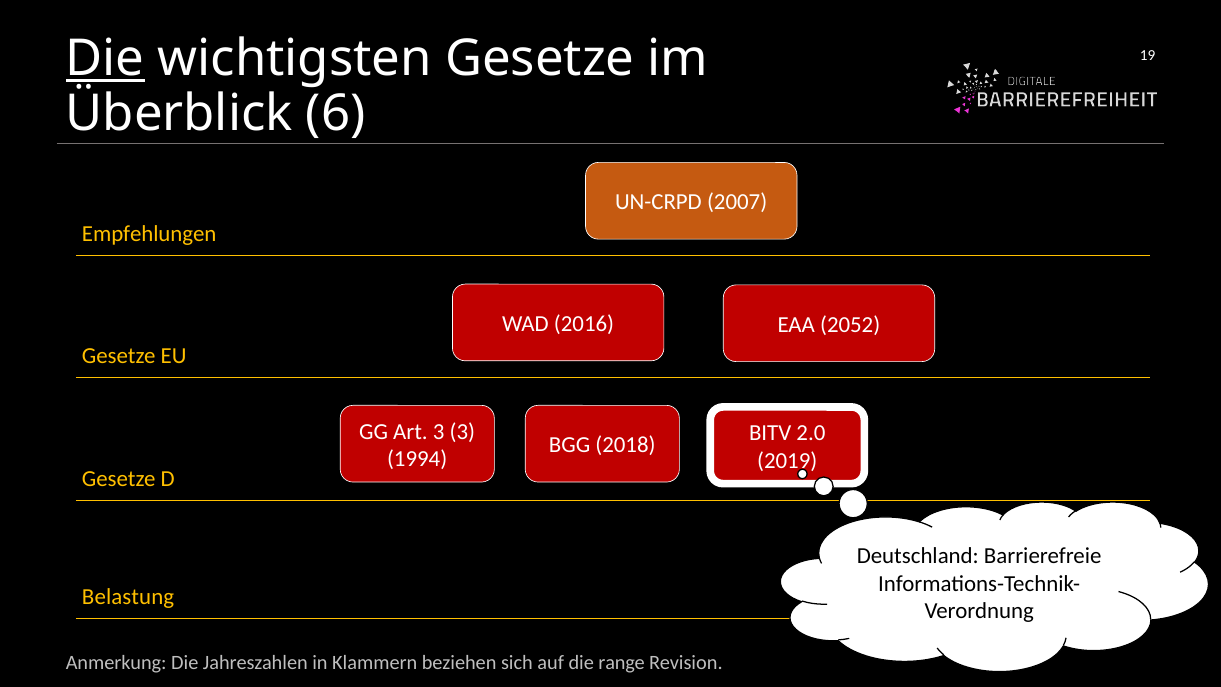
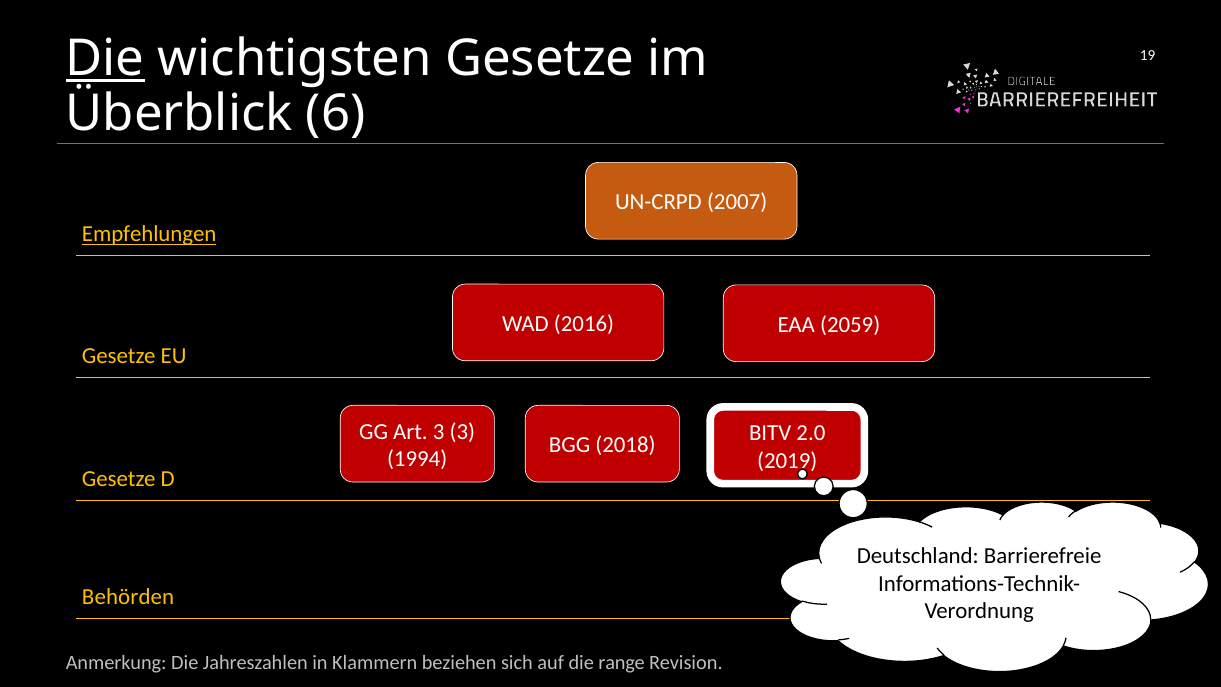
Empfehlungen underline: none -> present
2052: 2052 -> 2059
Belastung: Belastung -> Behörden
